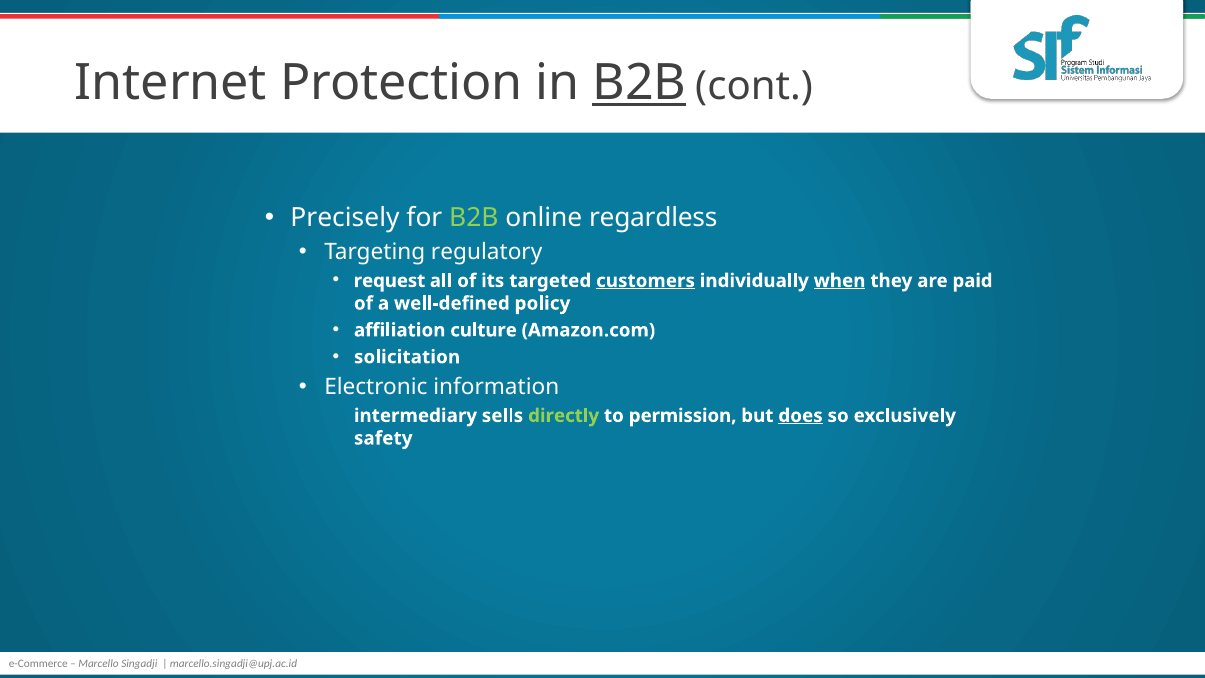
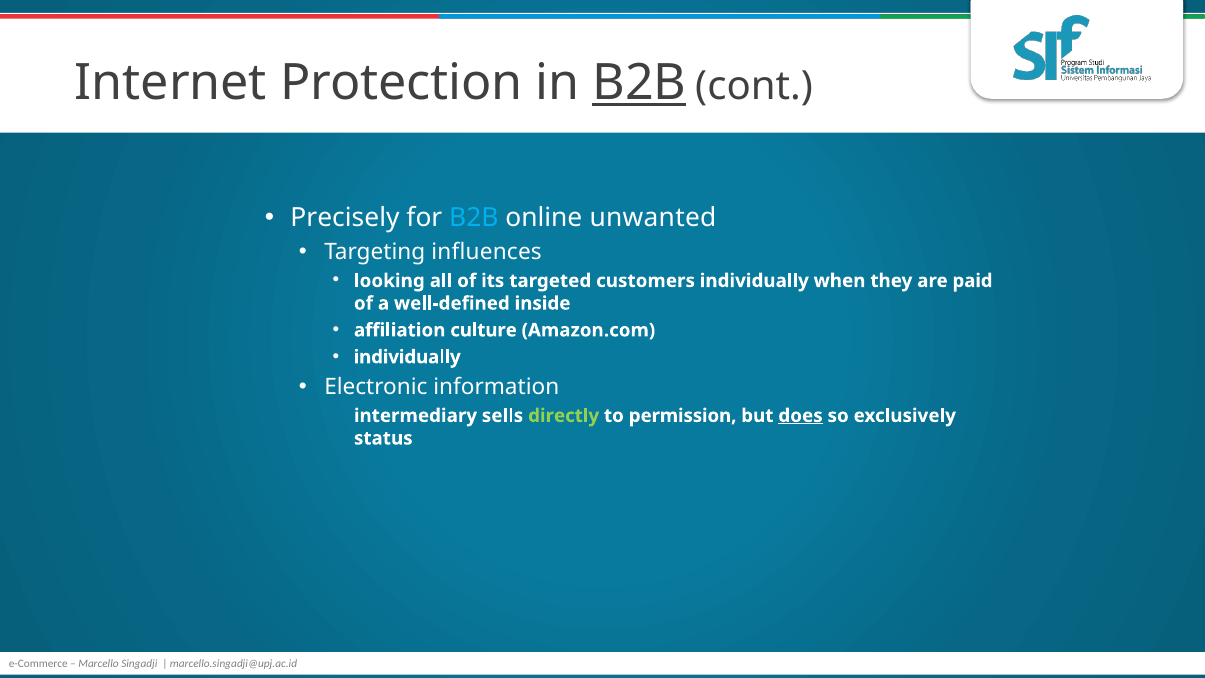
B2B at (474, 218) colour: light green -> light blue
regardless: regardless -> unwanted
regulatory: regulatory -> influences
request: request -> looking
customers underline: present -> none
when underline: present -> none
policy: policy -> inside
solicitation at (407, 357): solicitation -> individually
safety: safety -> status
